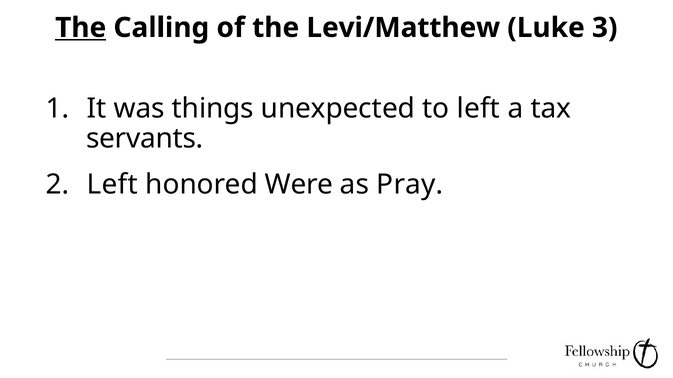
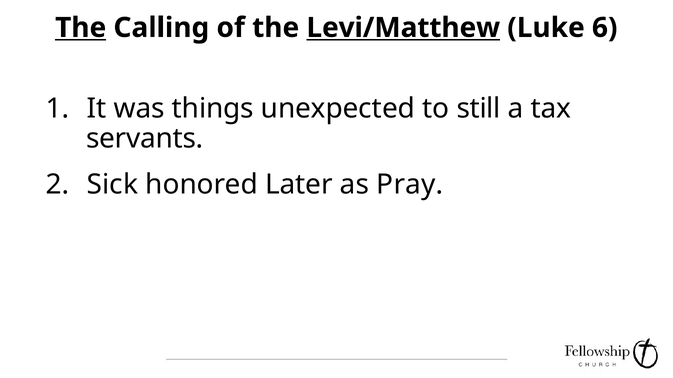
Levi/Matthew underline: none -> present
3: 3 -> 6
to left: left -> still
Left at (112, 185): Left -> Sick
Were: Were -> Later
